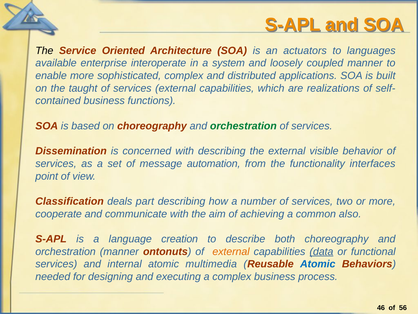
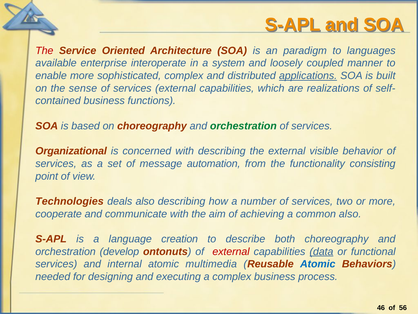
The at (44, 51) colour: black -> red
actuators: actuators -> paradigm
applications underline: none -> present
taught: taught -> sense
Dissemination: Dissemination -> Organizational
interfaces: interfaces -> consisting
Classification: Classification -> Technologies
deals part: part -> also
orchestration manner: manner -> develop
external at (231, 251) colour: orange -> red
